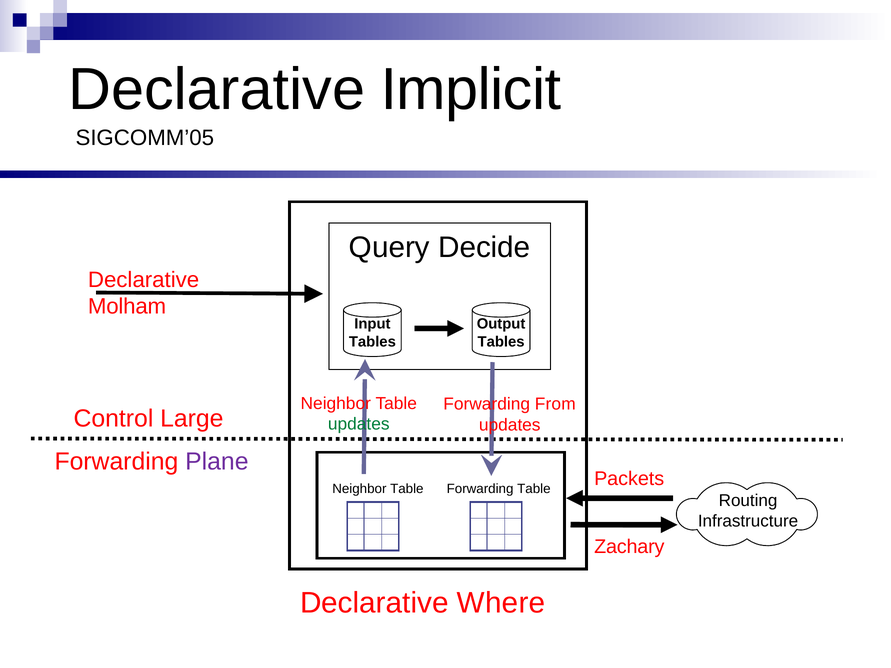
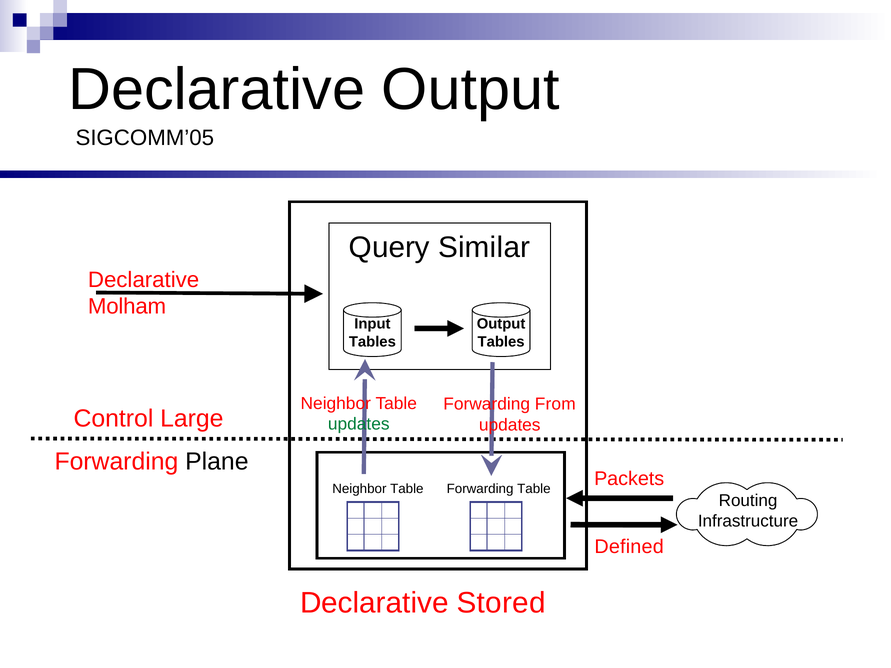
Declarative Implicit: Implicit -> Output
Decide: Decide -> Similar
Plane colour: purple -> black
Zachary: Zachary -> Defined
Where: Where -> Stored
